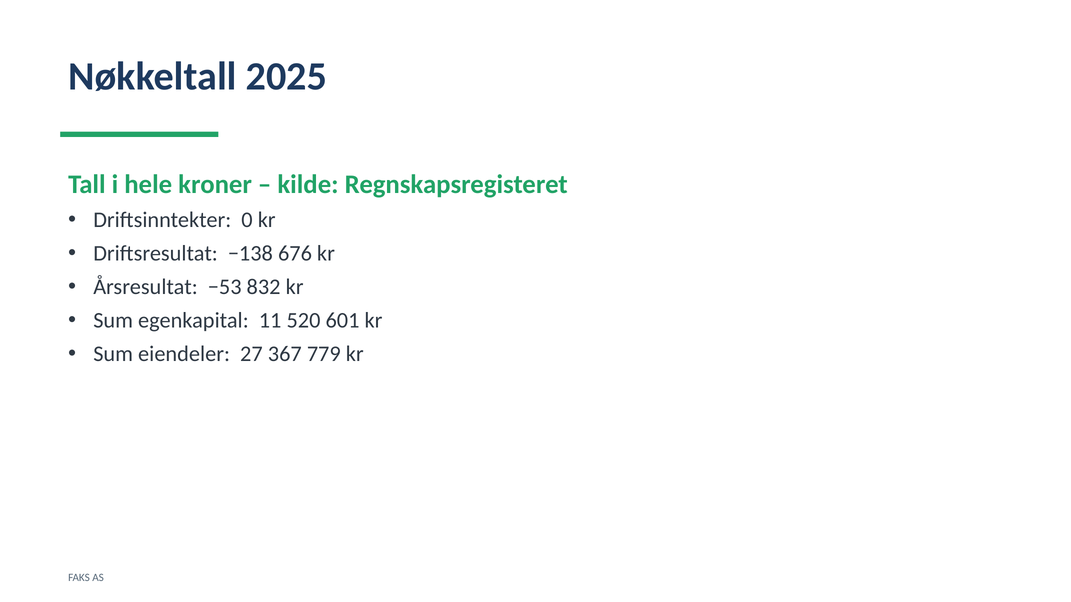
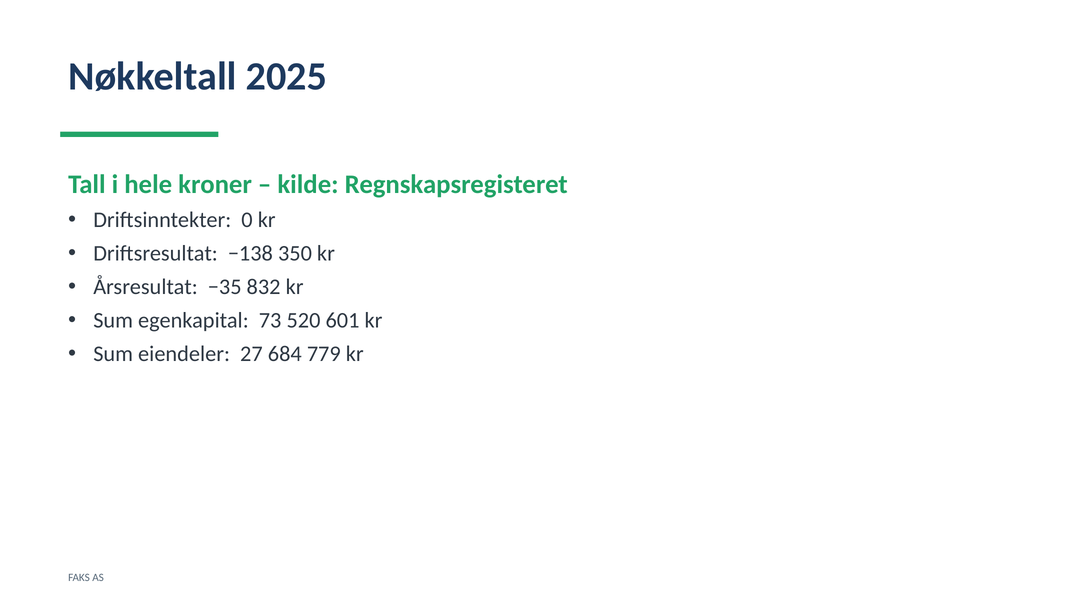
676: 676 -> 350
−53: −53 -> −35
11: 11 -> 73
367: 367 -> 684
